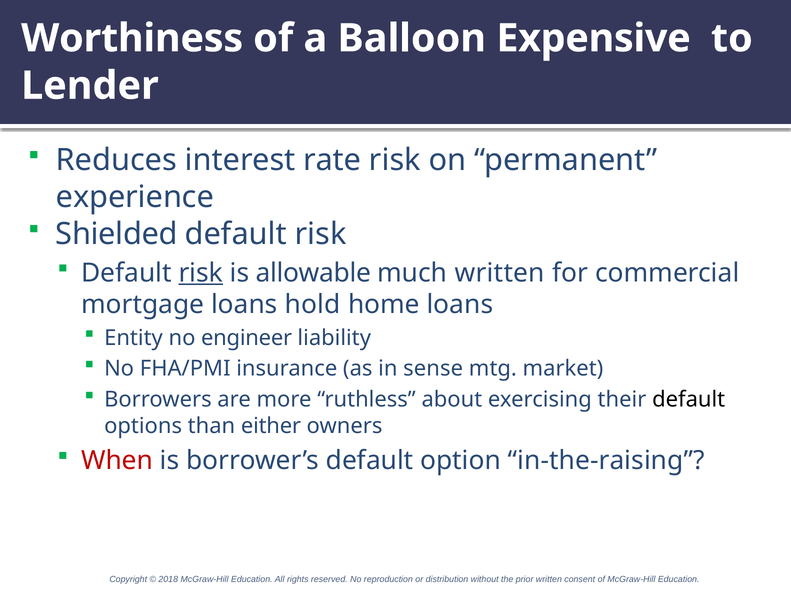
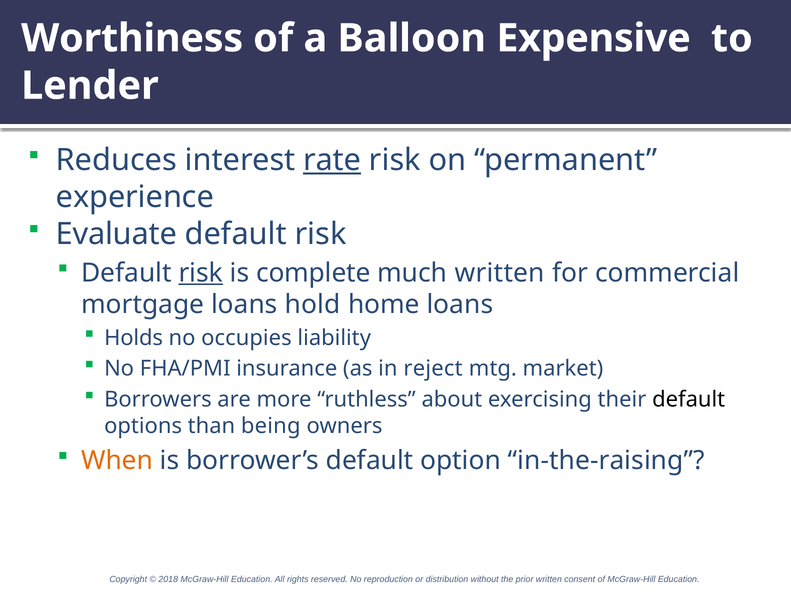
rate underline: none -> present
Shielded: Shielded -> Evaluate
allowable: allowable -> complete
Entity: Entity -> Holds
engineer: engineer -> occupies
sense: sense -> reject
either: either -> being
When colour: red -> orange
